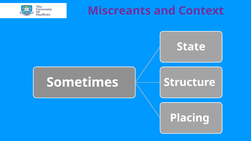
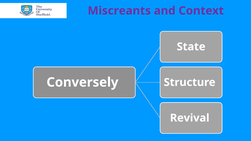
Sometimes: Sometimes -> Conversely
Placing: Placing -> Revival
